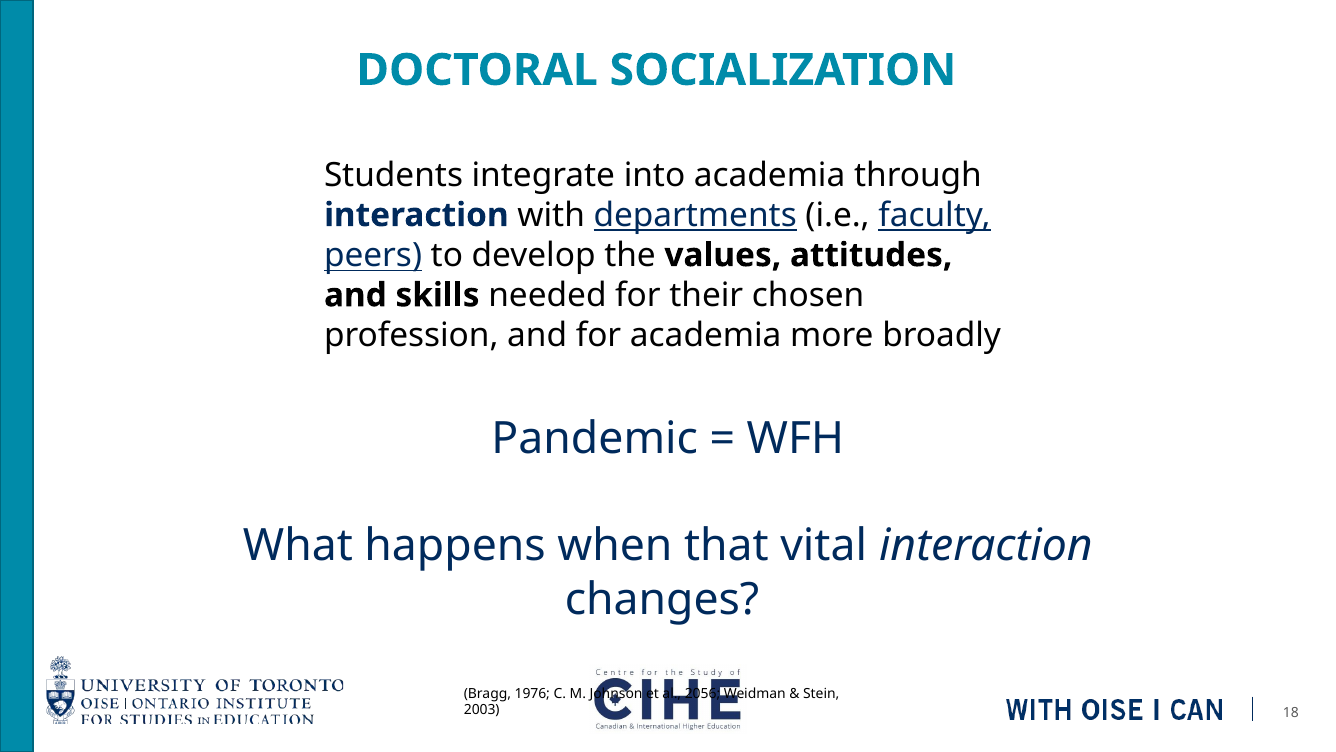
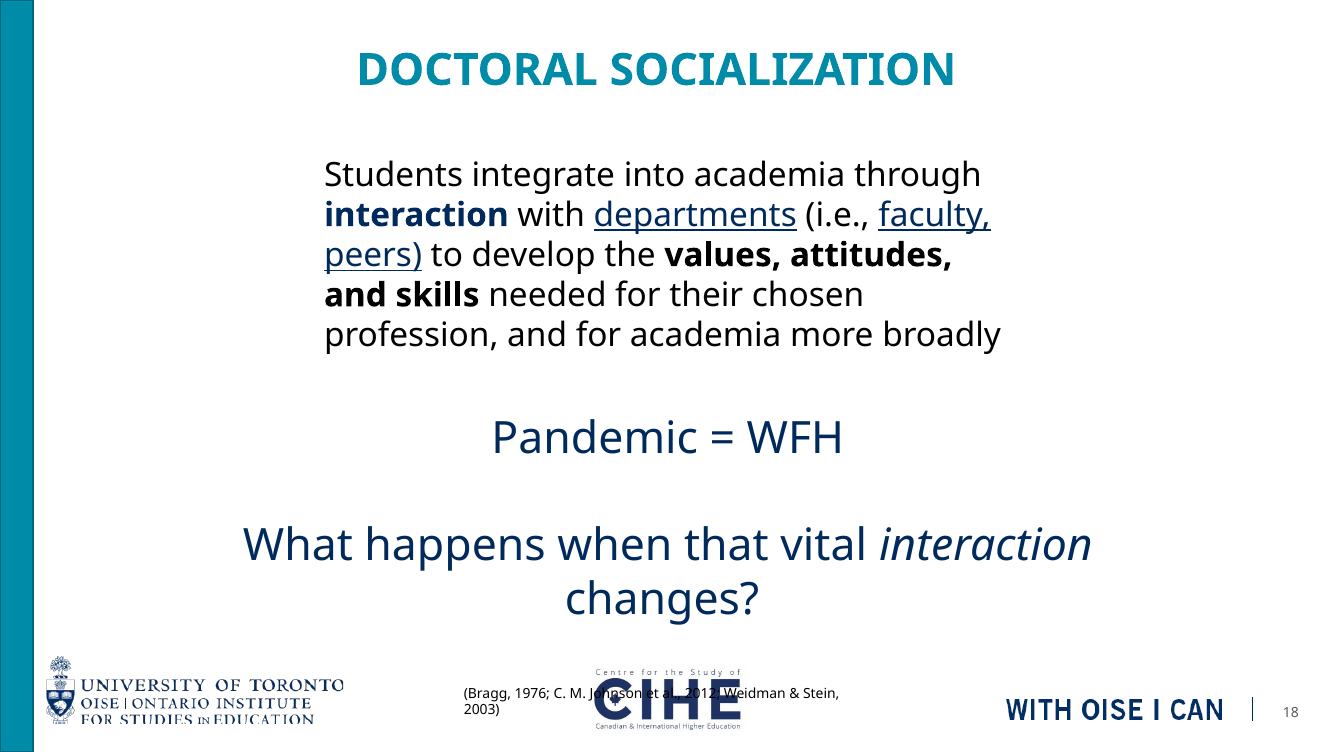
2056: 2056 -> 2012
